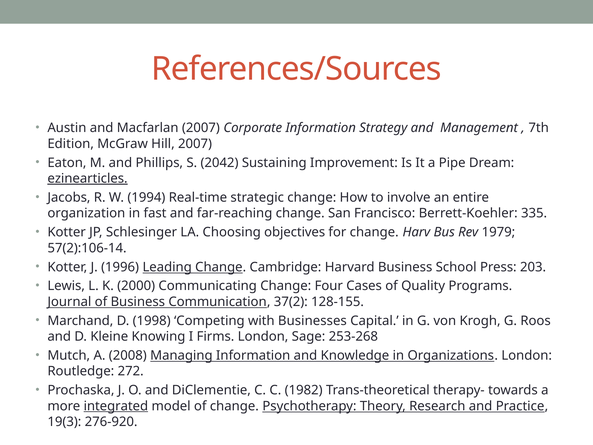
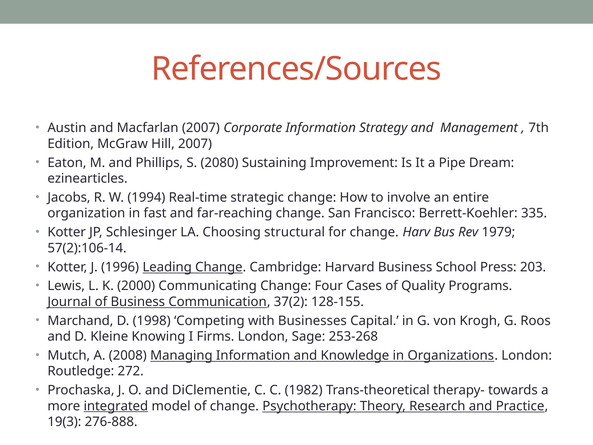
2042: 2042 -> 2080
ezinearticles underline: present -> none
objectives: objectives -> structural
276-920: 276-920 -> 276-888
